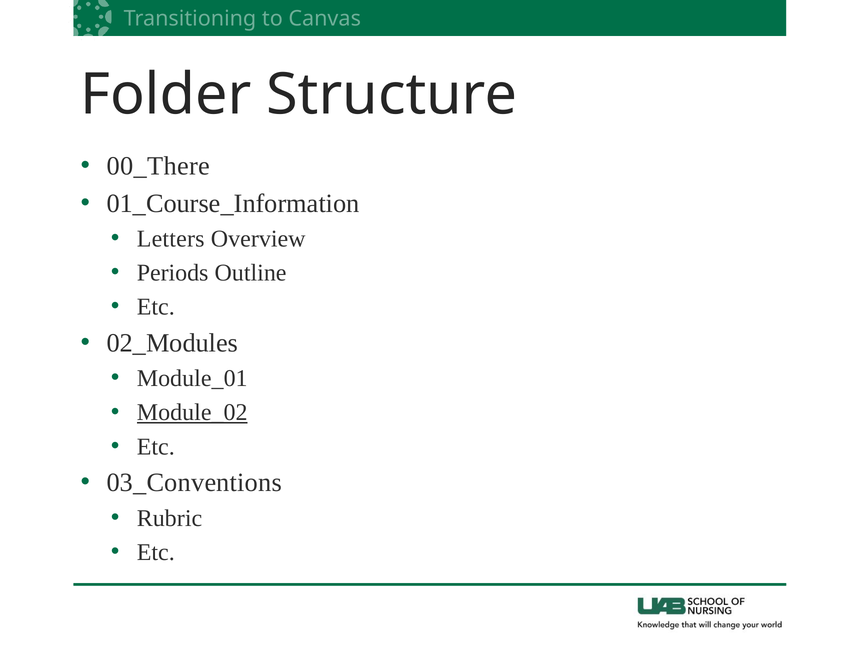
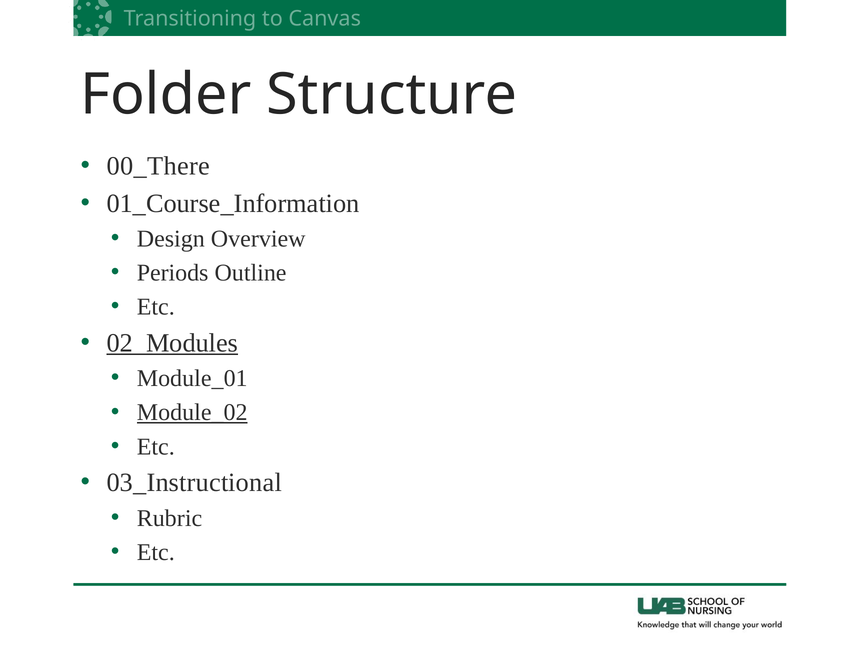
Letters: Letters -> Design
02_Modules underline: none -> present
03_Conventions: 03_Conventions -> 03_Instructional
